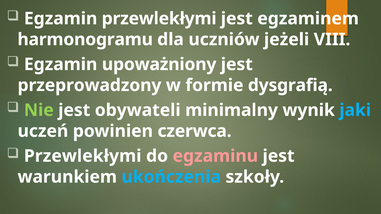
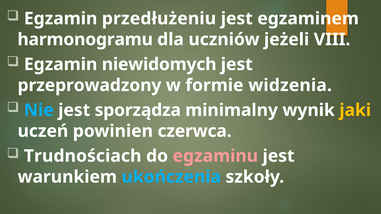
Egzamin przewlekłymi: przewlekłymi -> przedłużeniu
upoważniony: upoważniony -> niewidomych
dysgrafią: dysgrafią -> widzenia
Nie colour: light green -> light blue
obywateli: obywateli -> sporządza
jaki colour: light blue -> yellow
Przewlekłymi at (83, 156): Przewlekłymi -> Trudnościach
